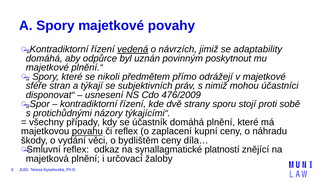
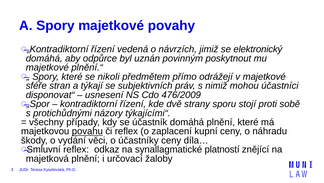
vedená underline: present -> none
adaptability: adaptability -> elektronický
bydlištěm: bydlištěm -> účastníky
